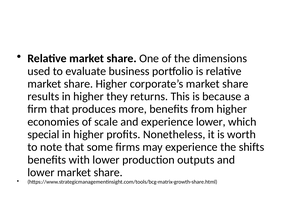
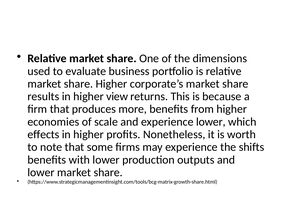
they: they -> view
special: special -> effects
